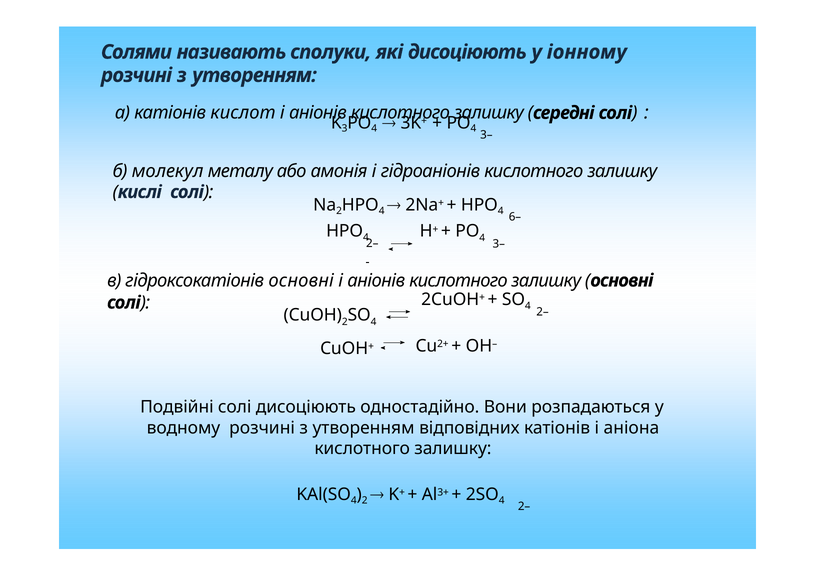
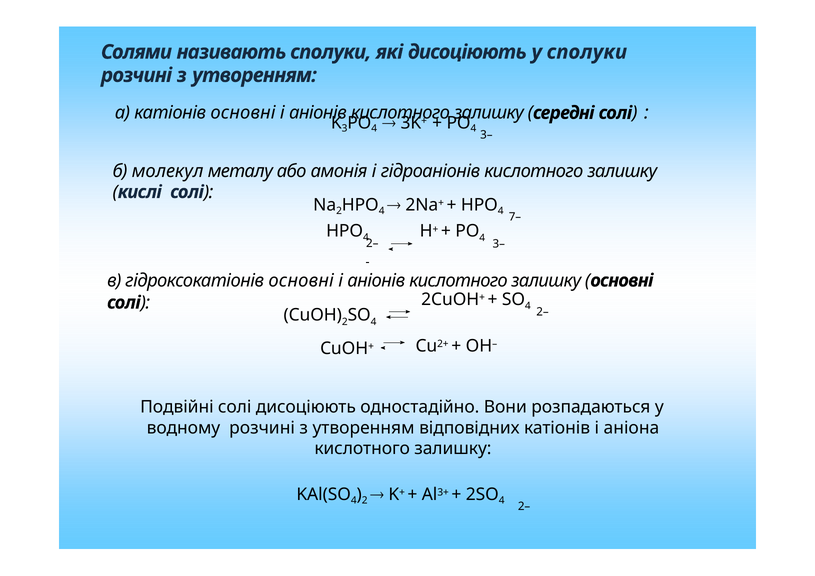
у іонному: іонному -> сполуки
катіонів кислот: кислот -> основні
6–: 6– -> 7–
